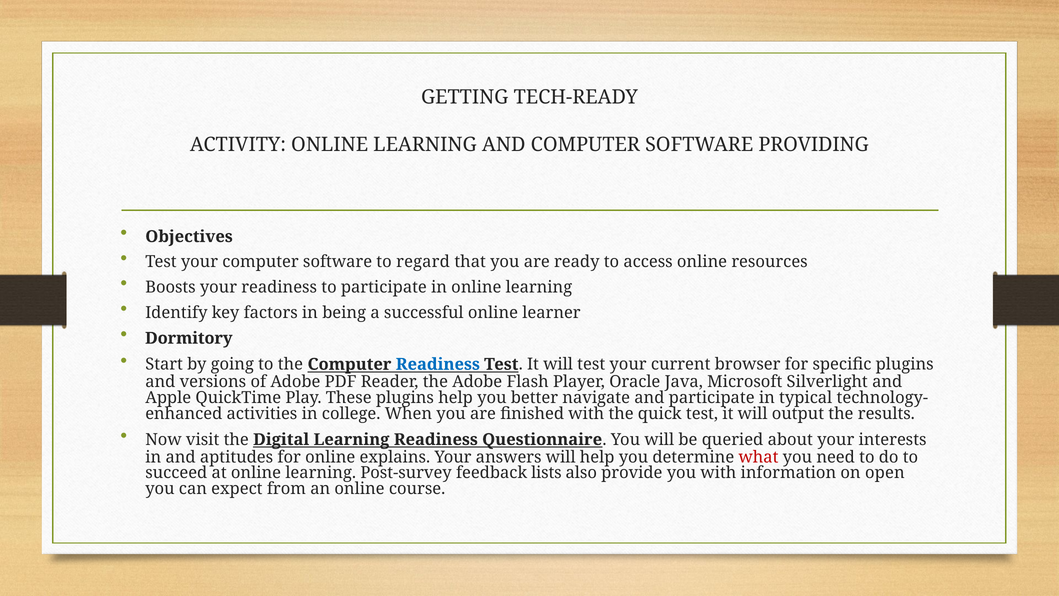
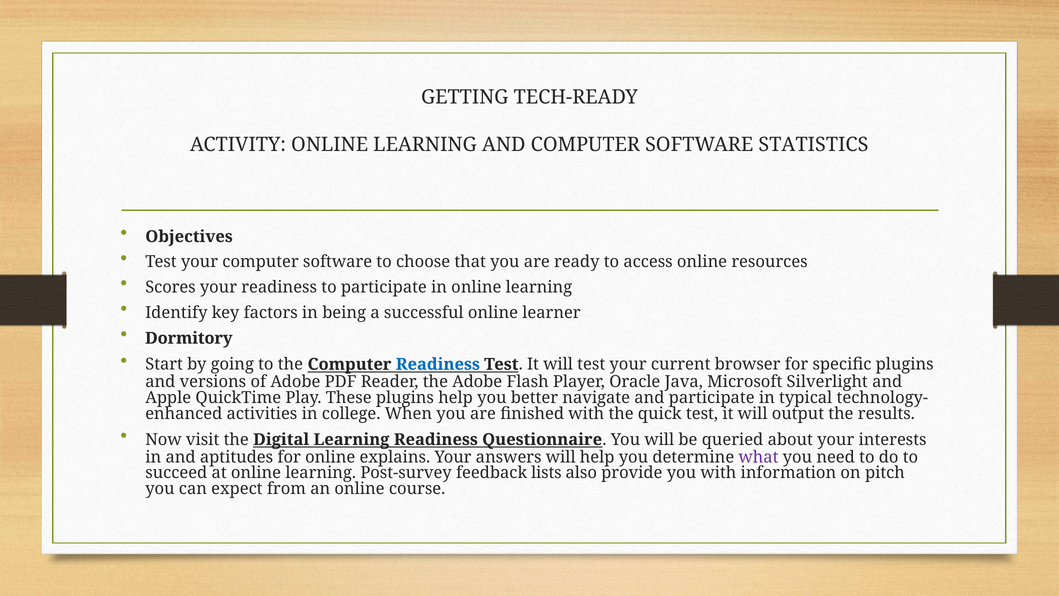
PROVIDING: PROVIDING -> STATISTICS
regard: regard -> choose
Boosts: Boosts -> Scores
what colour: red -> purple
open: open -> pitch
